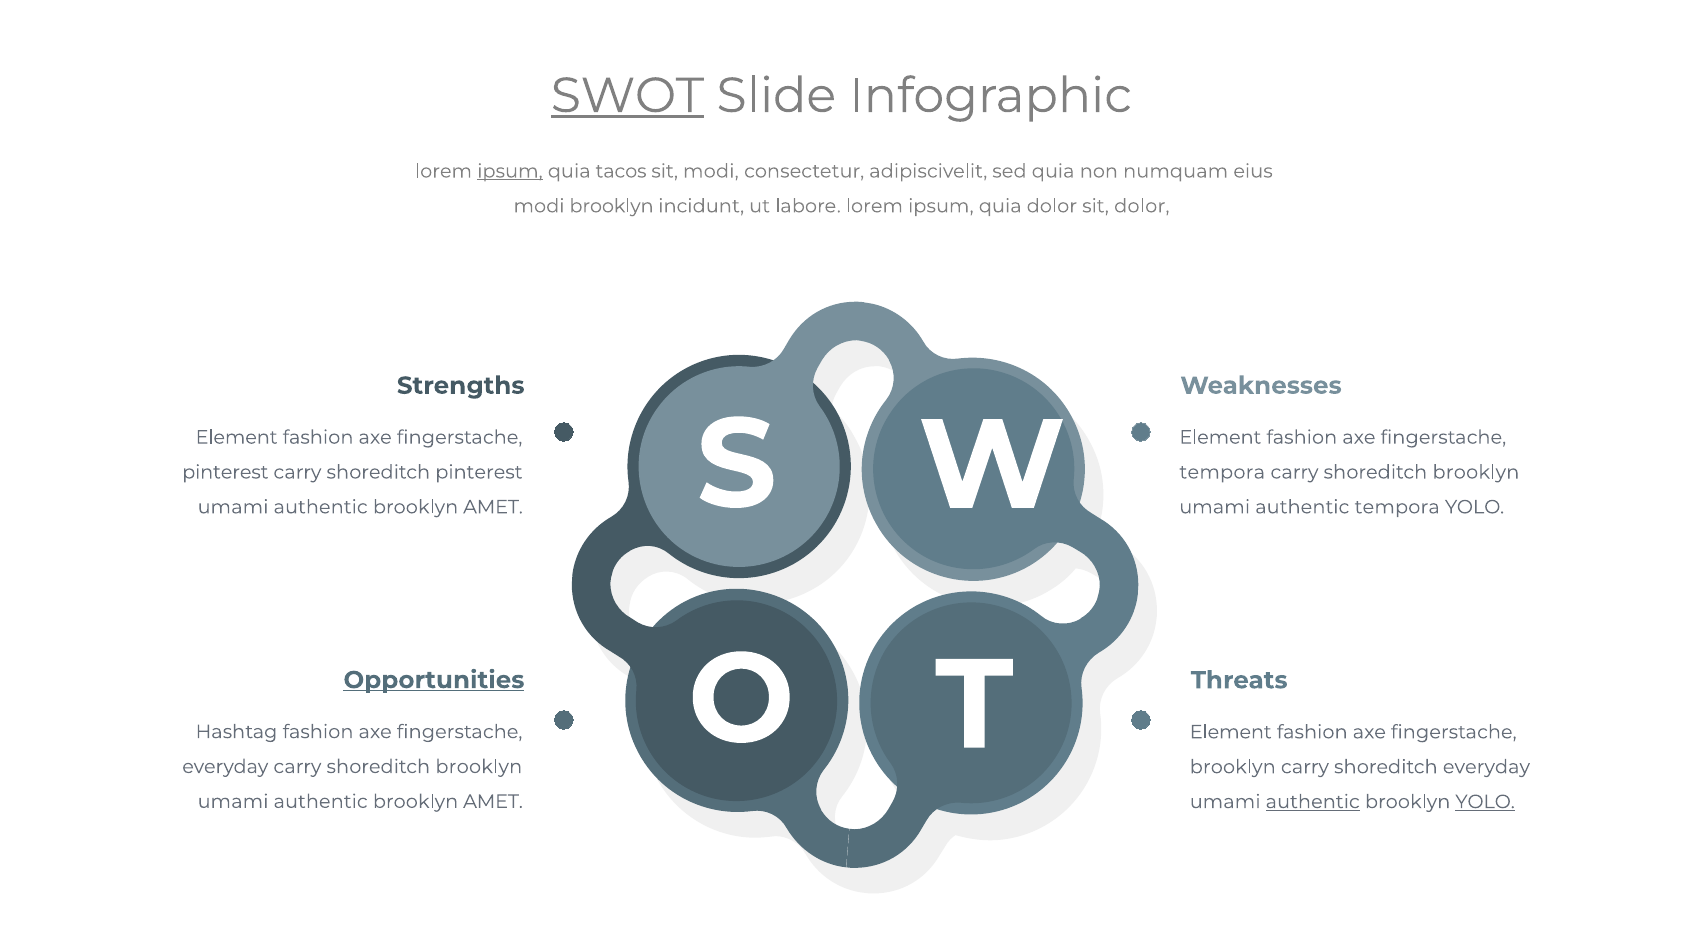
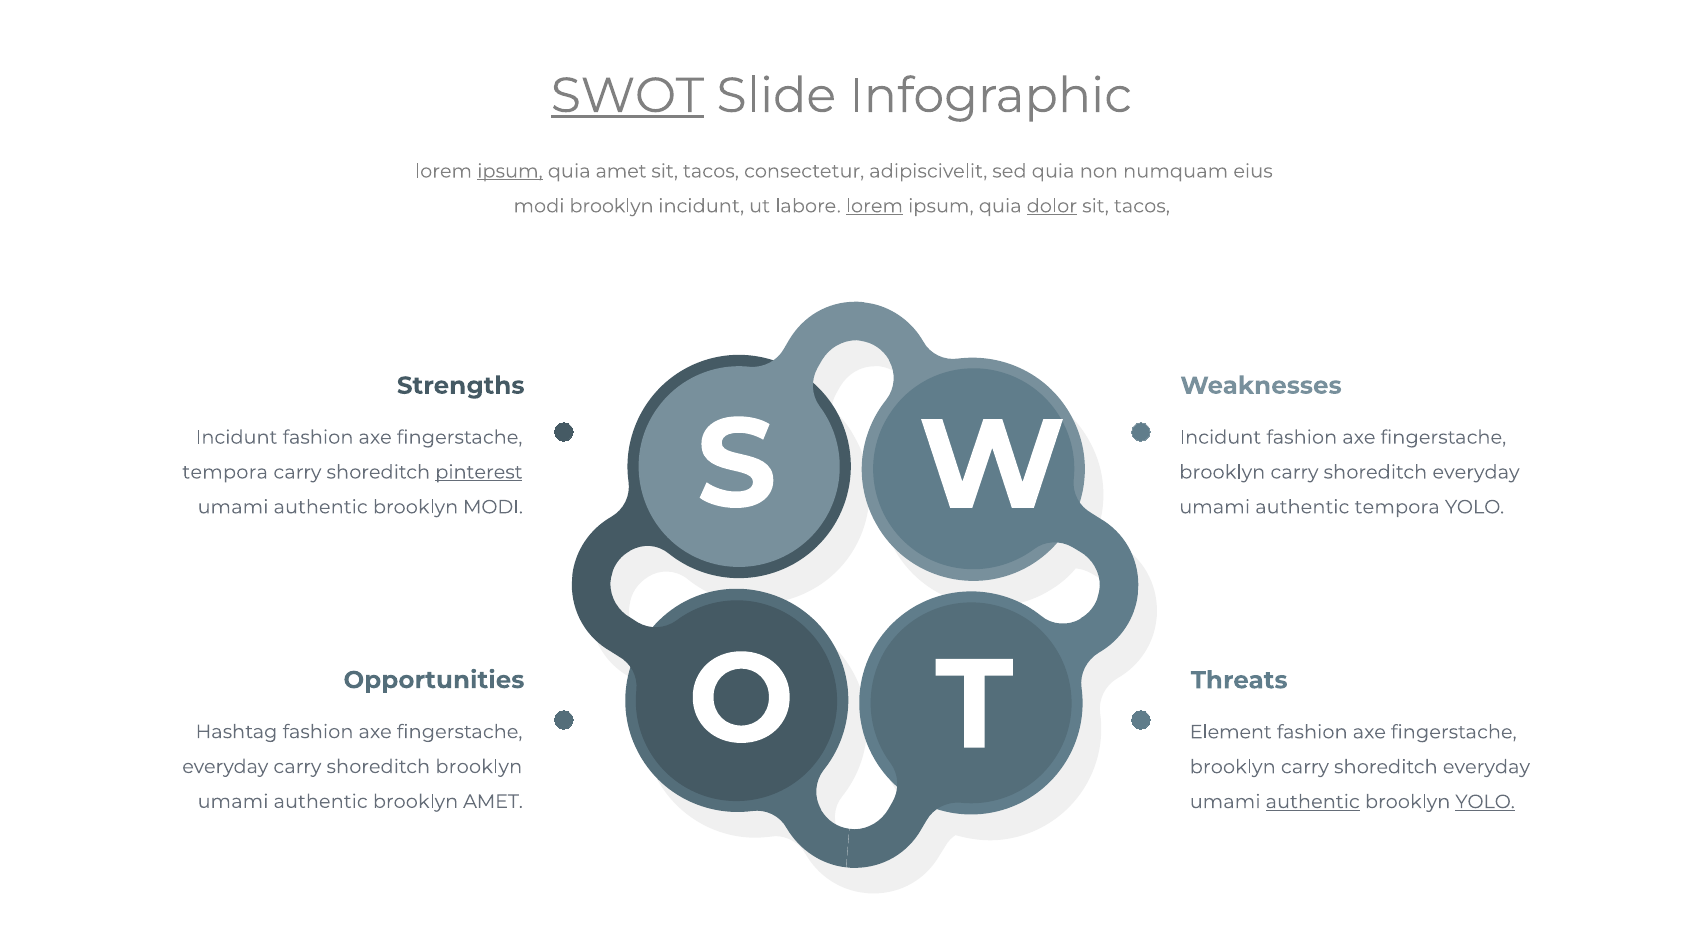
quia tacos: tacos -> amet
modi at (711, 171): modi -> tacos
lorem at (874, 206) underline: none -> present
dolor at (1052, 206) underline: none -> present
dolor at (1142, 206): dolor -> tacos
Element at (237, 437): Element -> Incidunt
Element at (1220, 437): Element -> Incidunt
pinterest at (225, 472): pinterest -> tempora
pinterest at (479, 472) underline: none -> present
tempora at (1222, 472): tempora -> brooklyn
brooklyn at (1476, 472): brooklyn -> everyday
AMET at (493, 507): AMET -> MODI
Opportunities underline: present -> none
